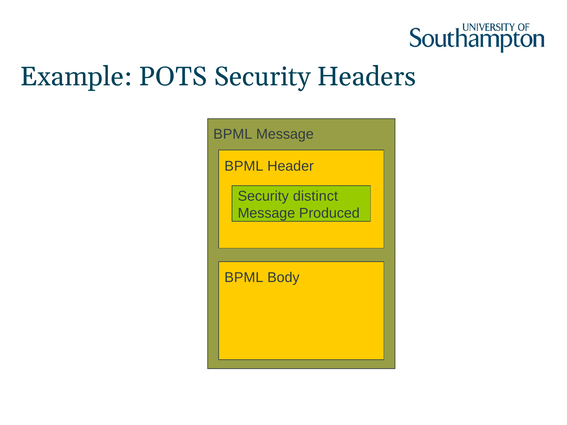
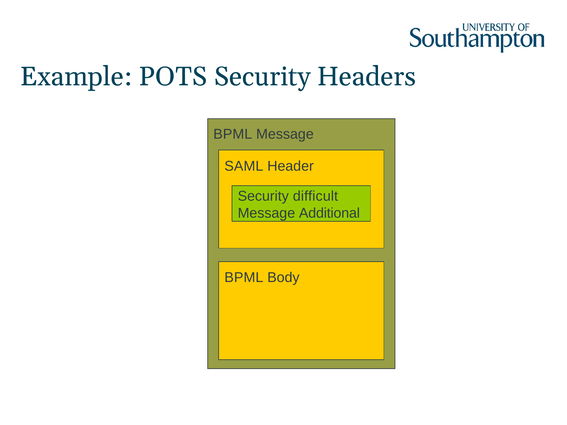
BPML at (244, 166): BPML -> SAML
distinct: distinct -> difficult
Produced: Produced -> Additional
